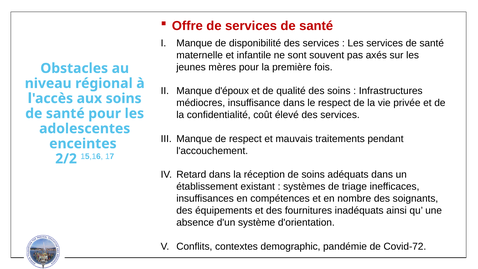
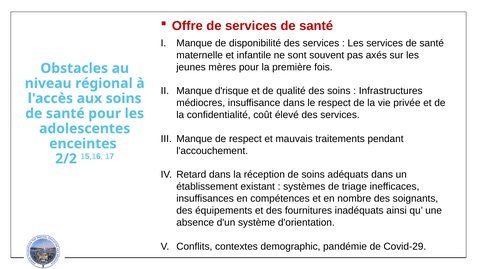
d'époux: d'époux -> d'risque
Covid-72: Covid-72 -> Covid-29
